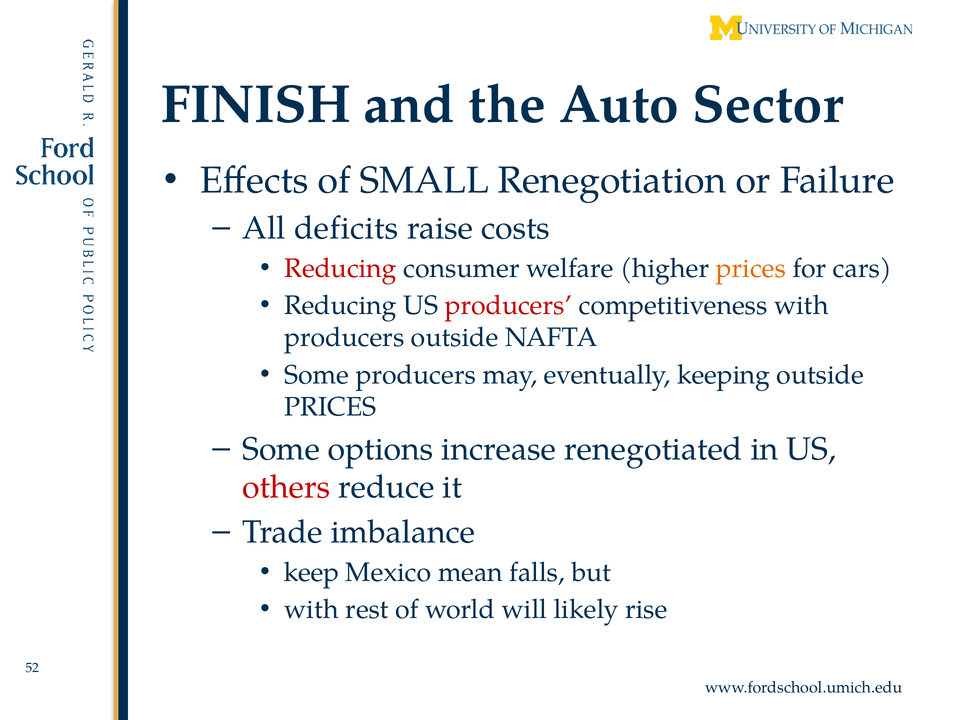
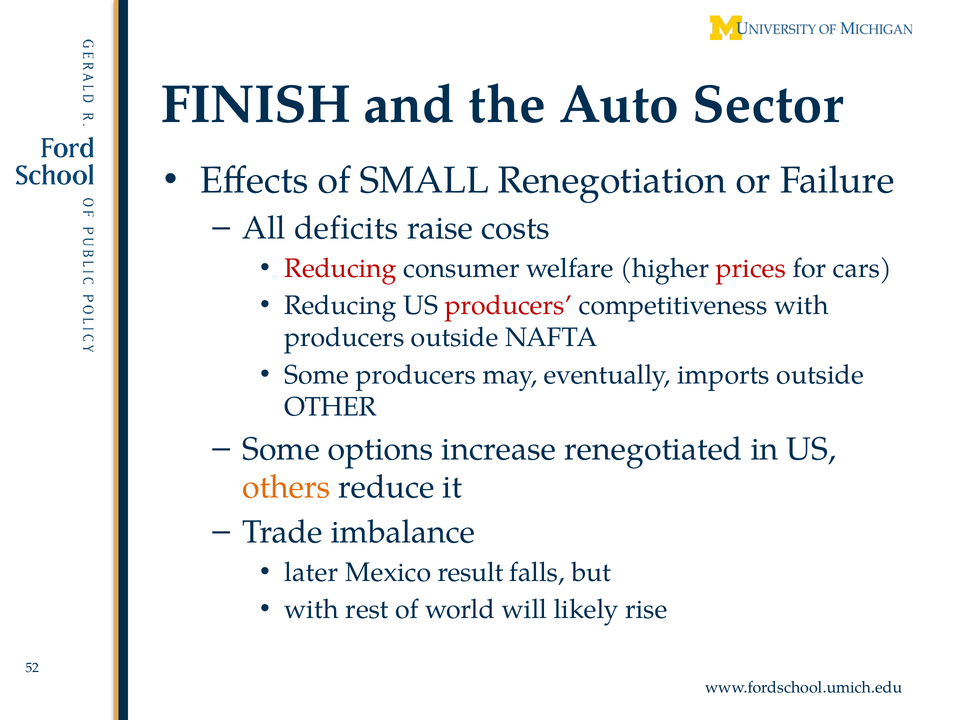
prices at (751, 268) colour: orange -> red
keeping: keeping -> imports
PRICES at (330, 407): PRICES -> OTHER
others colour: red -> orange
keep: keep -> later
mean: mean -> result
